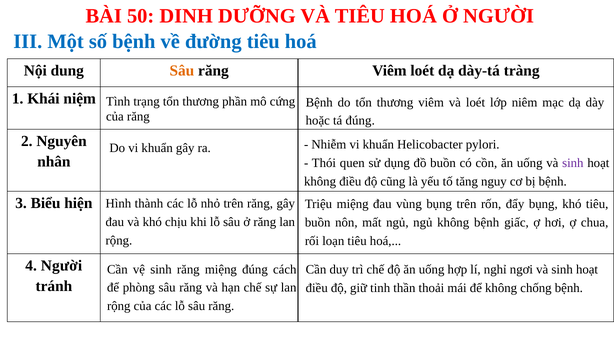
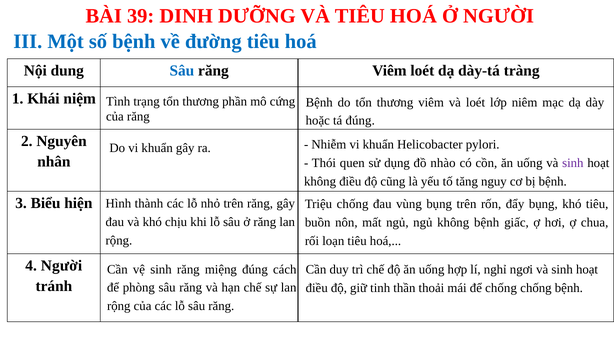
50: 50 -> 39
Sâu at (182, 71) colour: orange -> blue
đồ buồn: buồn -> nhào
Triệu miệng: miệng -> chống
để không: không -> chống
